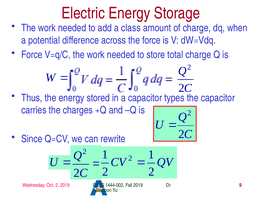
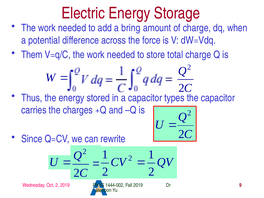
class: class -> bring
Force at (32, 55): Force -> Them
